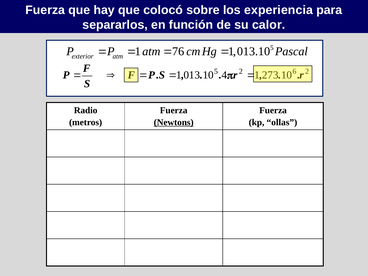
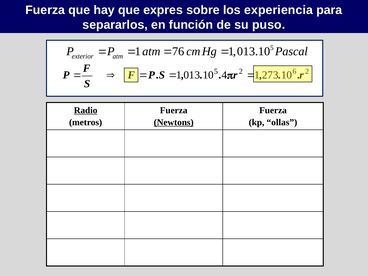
colocó: colocó -> expres
calor: calor -> puso
Radio underline: none -> present
